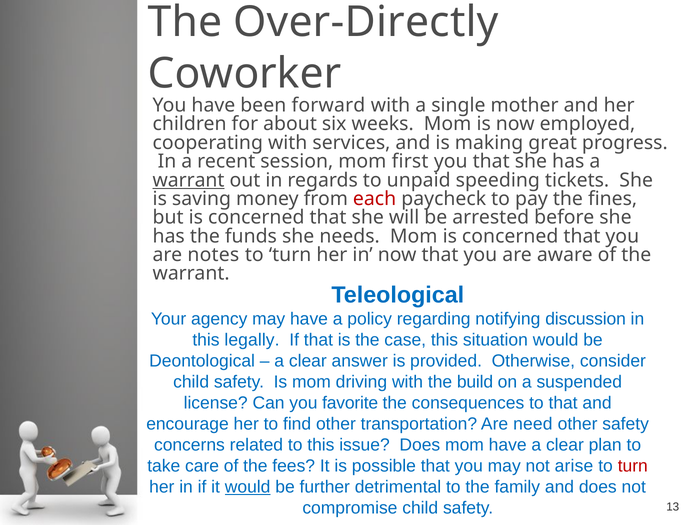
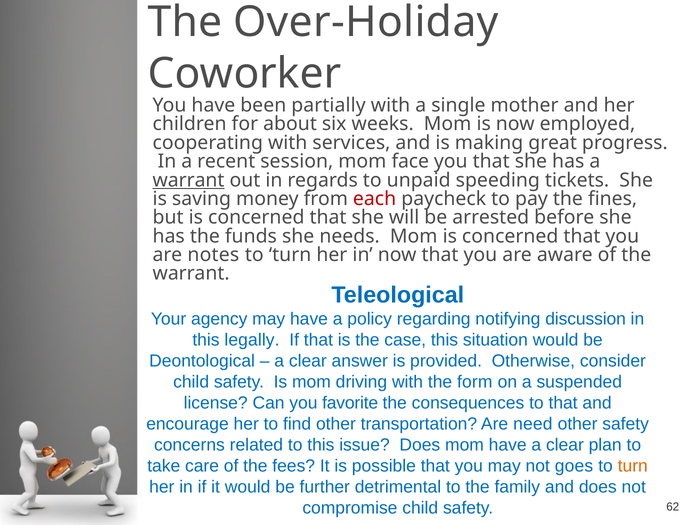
Over-Directly: Over-Directly -> Over-Holiday
forward: forward -> partially
first: first -> face
build: build -> form
arise: arise -> goes
turn at (633, 465) colour: red -> orange
would at (248, 486) underline: present -> none
13: 13 -> 62
